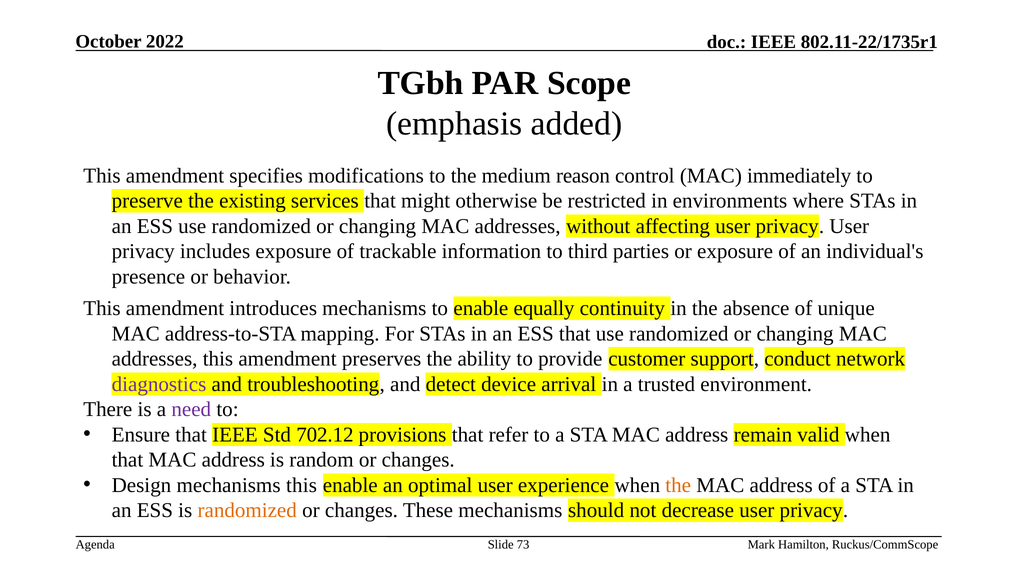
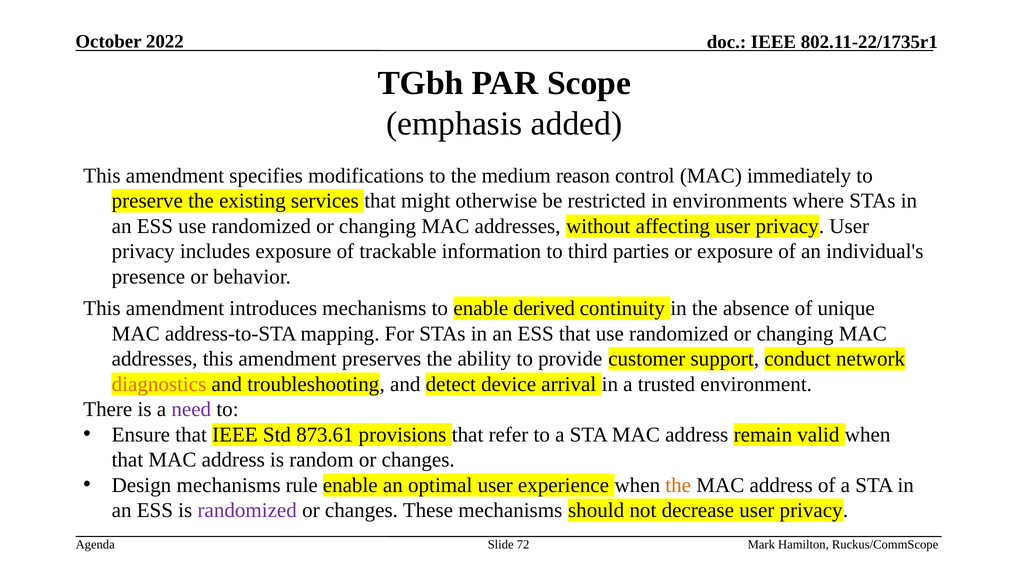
equally: equally -> derived
diagnostics colour: purple -> orange
702.12: 702.12 -> 873.61
mechanisms this: this -> rule
randomized at (247, 510) colour: orange -> purple
73: 73 -> 72
